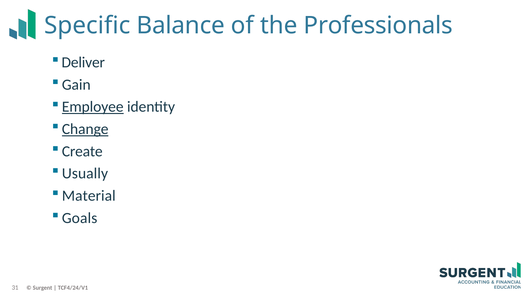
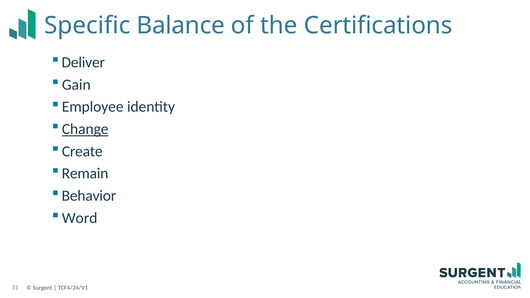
Professionals: Professionals -> Certifications
Employee underline: present -> none
Usually: Usually -> Remain
Material: Material -> Behavior
Goals: Goals -> Word
